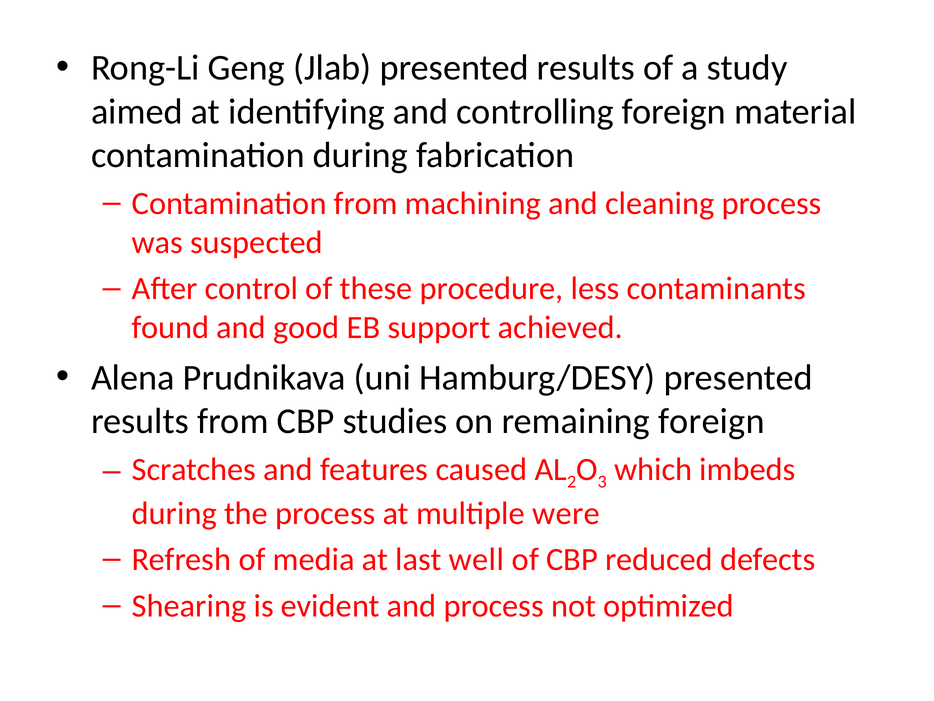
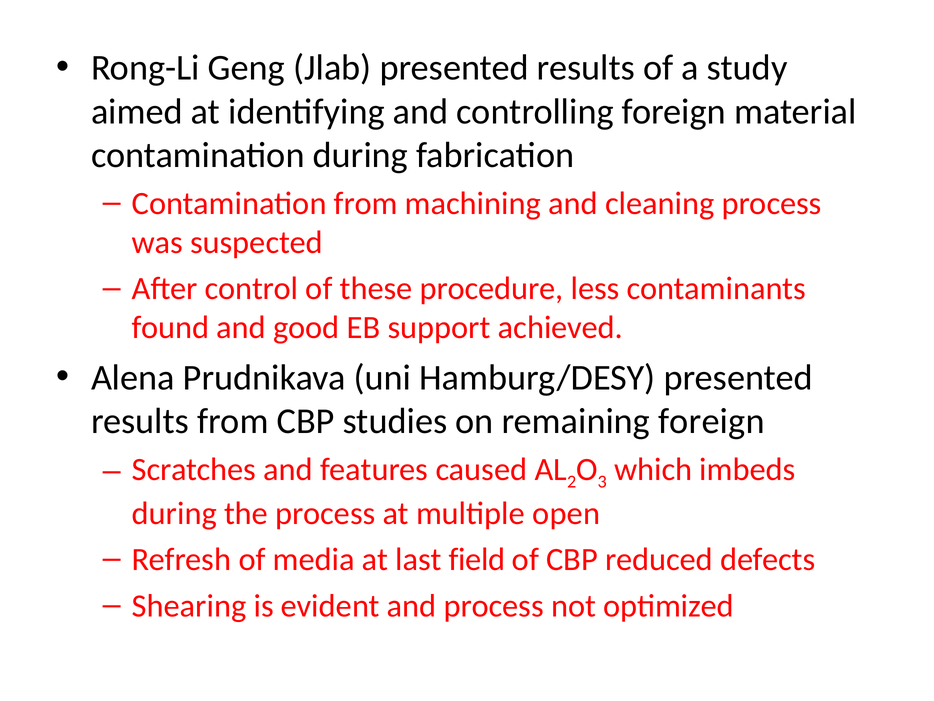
were: were -> open
well: well -> field
